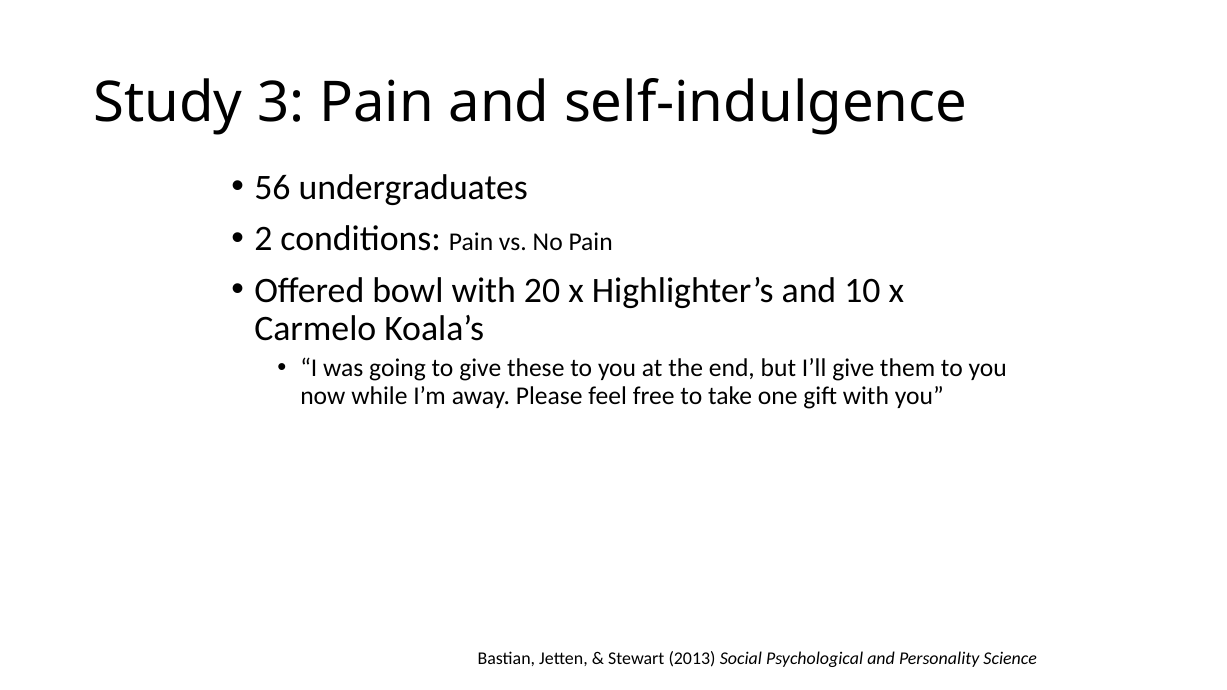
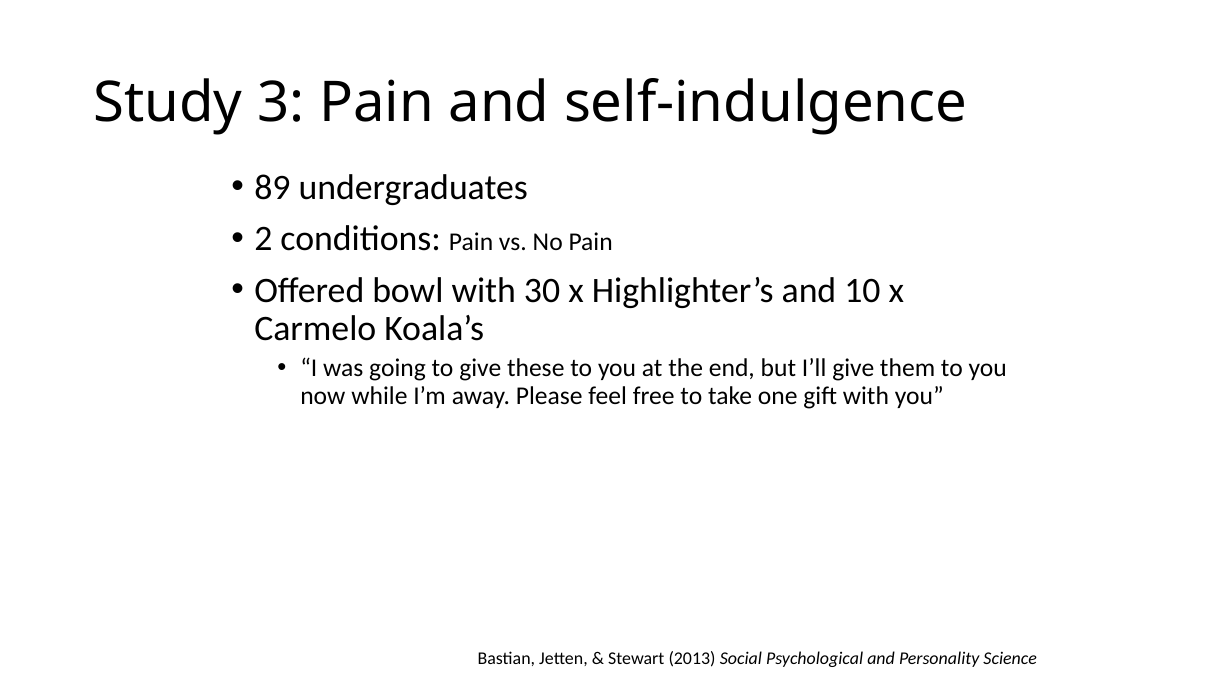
56: 56 -> 89
20: 20 -> 30
